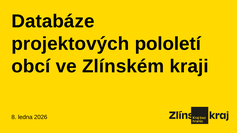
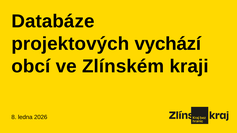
pololetí: pololetí -> vychází
